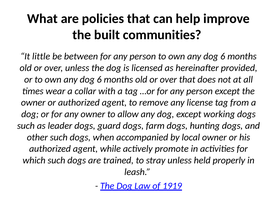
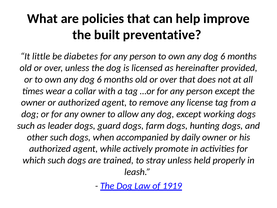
communities: communities -> preventative
between: between -> diabetes
local: local -> daily
